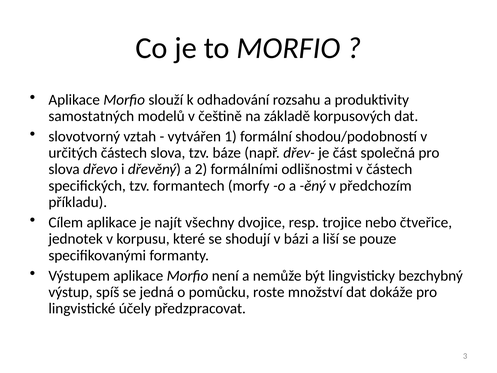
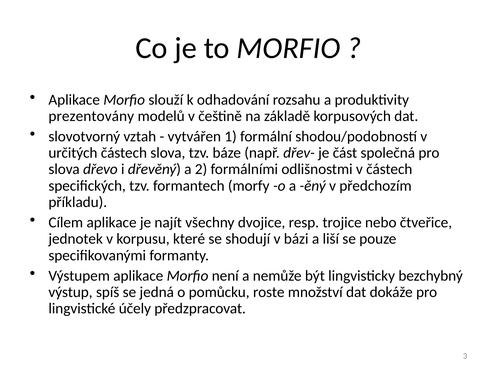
samostatných: samostatných -> prezentovány
